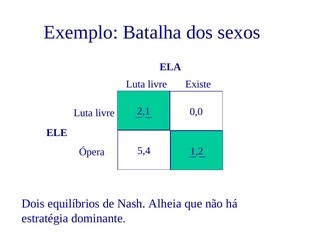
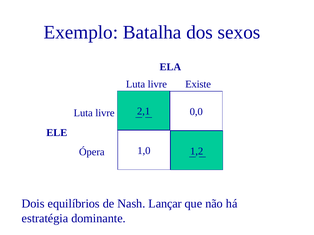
5,4: 5,4 -> 1,0
Alheia: Alheia -> Lançar
